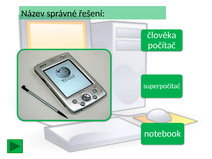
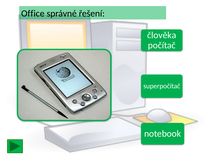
Název: Název -> Office
